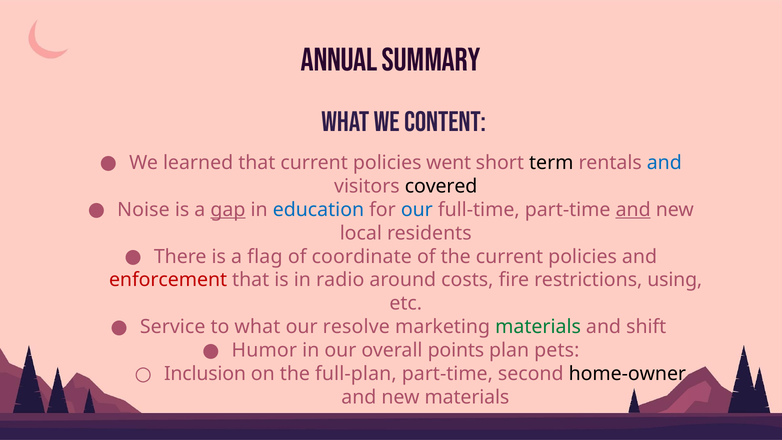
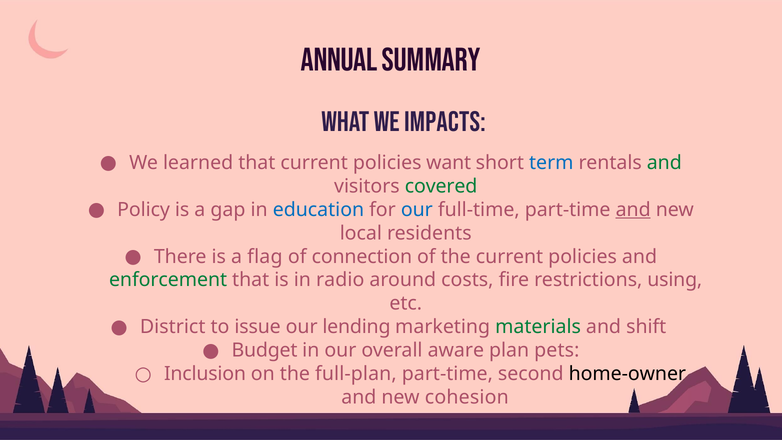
content: content -> impacts
went: went -> want
term colour: black -> blue
and at (664, 163) colour: blue -> green
covered colour: black -> green
Noise: Noise -> Policy
gap underline: present -> none
coordinate: coordinate -> connection
enforcement colour: red -> green
Service: Service -> District
to what: what -> issue
resolve: resolve -> lending
Humor: Humor -> Budget
points: points -> aware
new materials: materials -> cohesion
